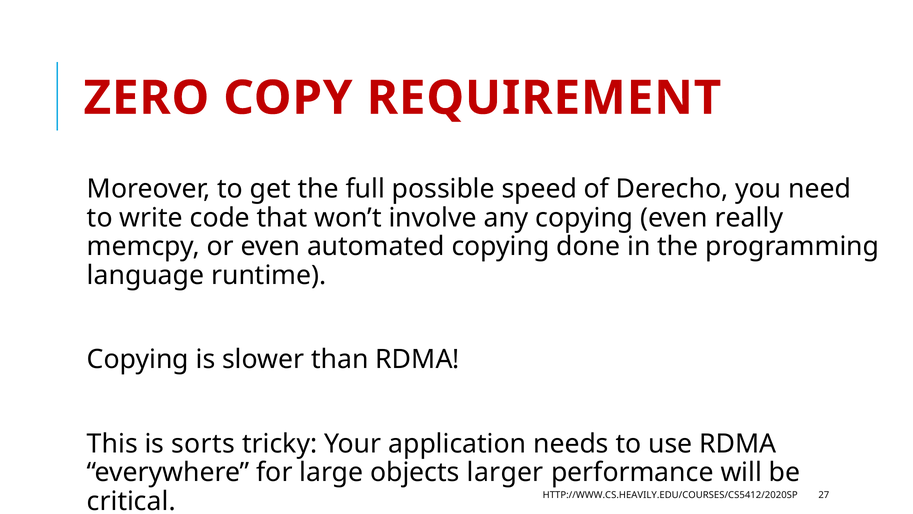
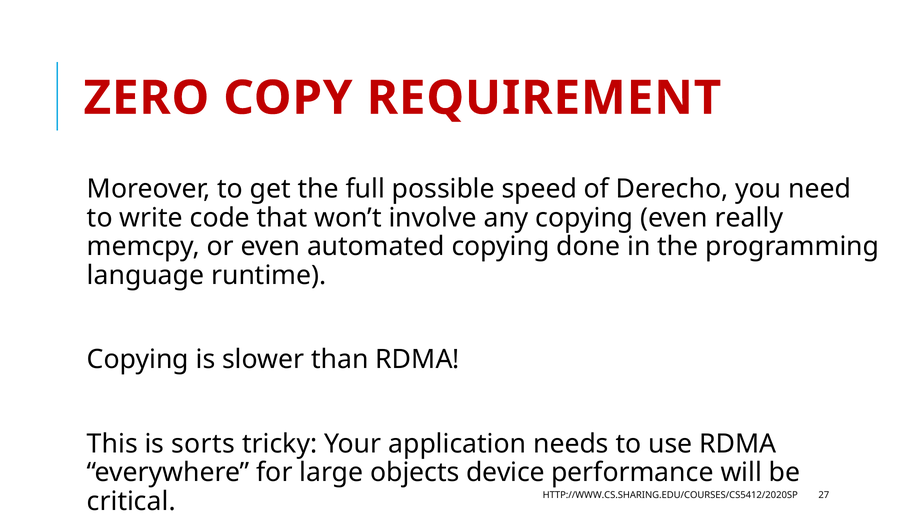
larger: larger -> device
HTTP://WWW.CS.HEAVILY.EDU/COURSES/CS5412/2020SP: HTTP://WWW.CS.HEAVILY.EDU/COURSES/CS5412/2020SP -> HTTP://WWW.CS.SHARING.EDU/COURSES/CS5412/2020SP
